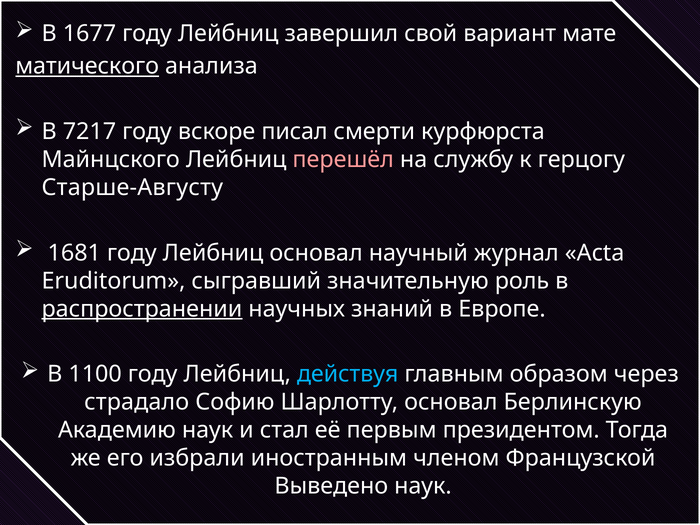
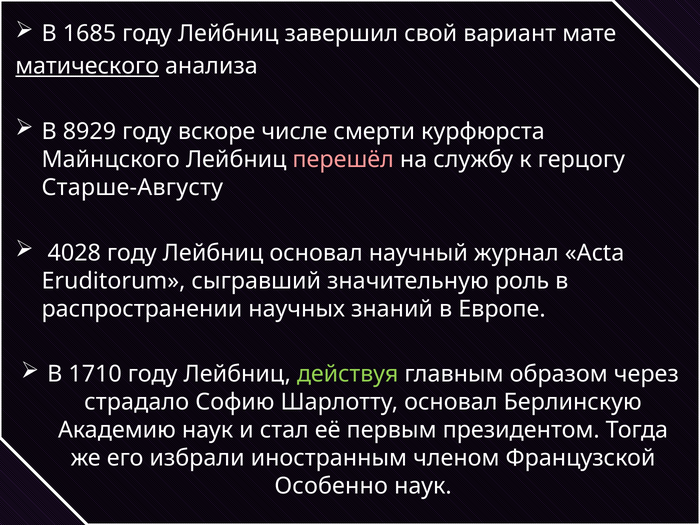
1677: 1677 -> 1685
7217: 7217 -> 8929
писал: писал -> числе
1681: 1681 -> 4028
распространении underline: present -> none
1100: 1100 -> 1710
действуя colour: light blue -> light green
Выведено: Выведено -> Особенно
